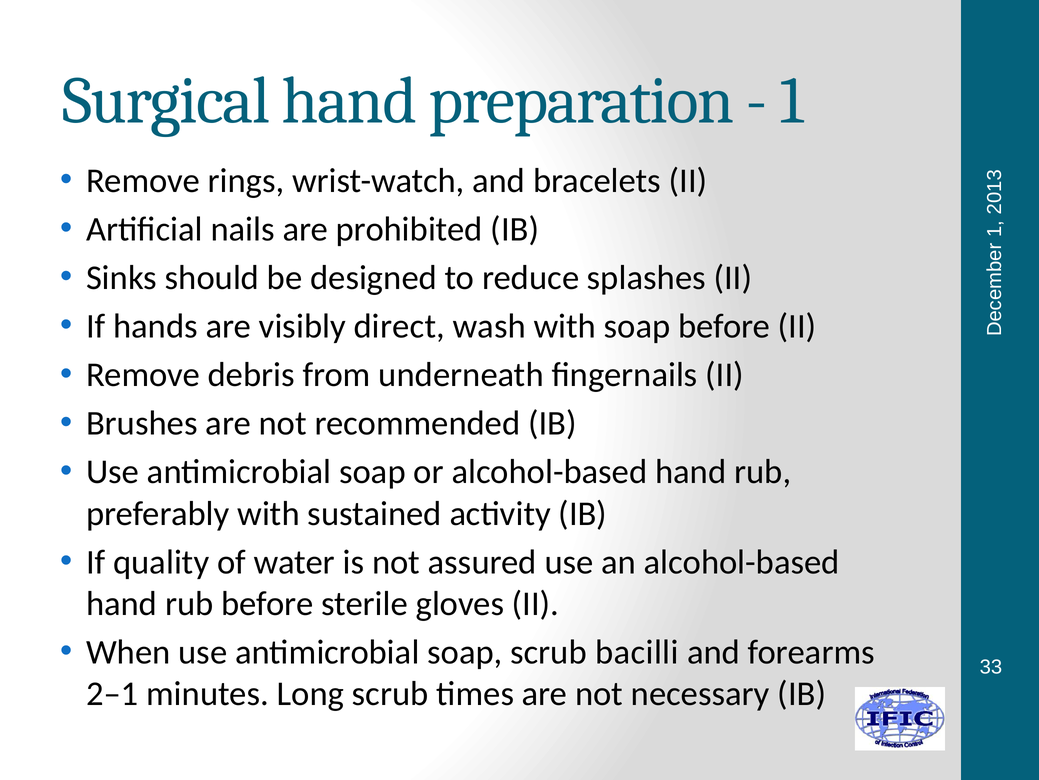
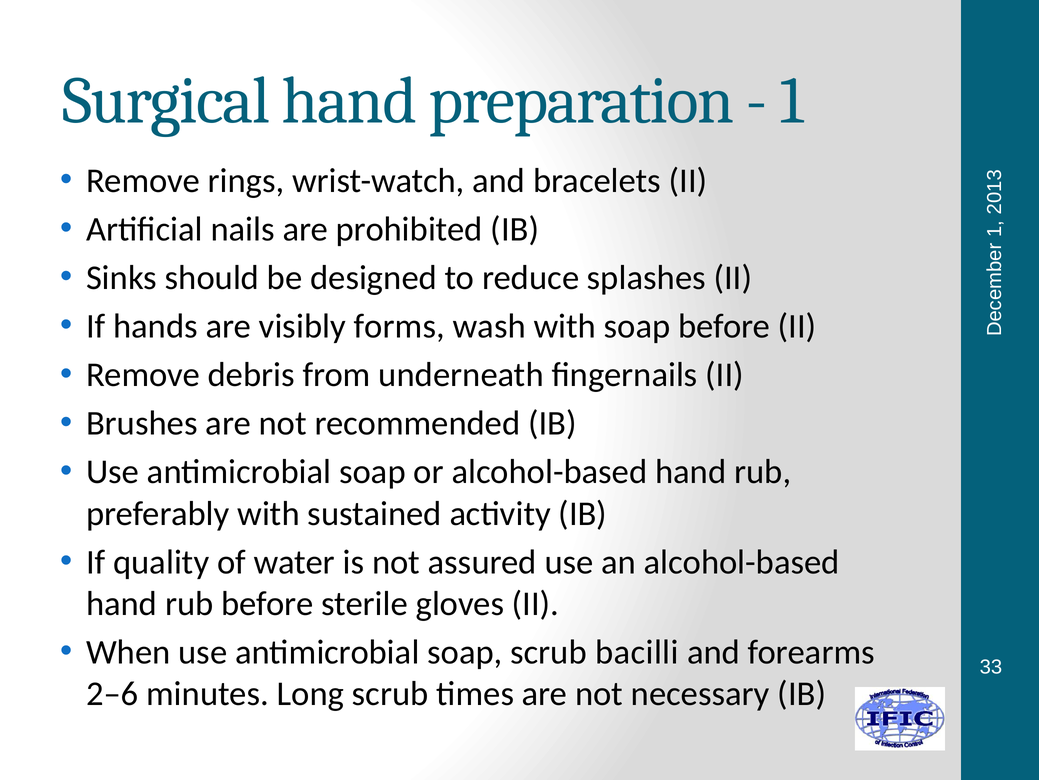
direct: direct -> forms
2–1: 2–1 -> 2–6
